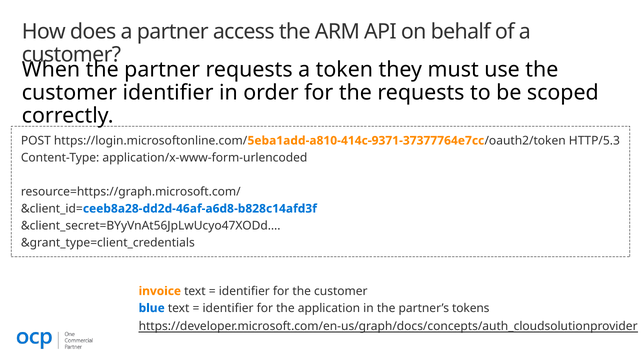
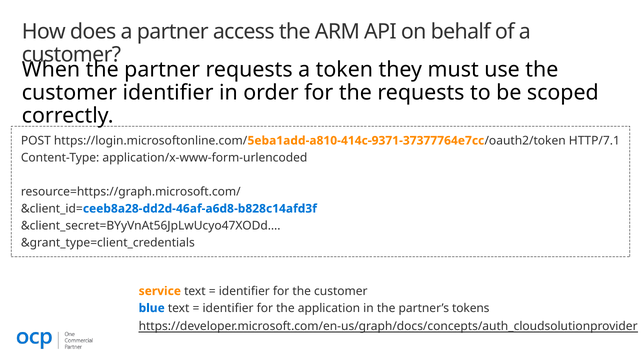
HTTP/5.3: HTTP/5.3 -> HTTP/7.1
invoice: invoice -> service
